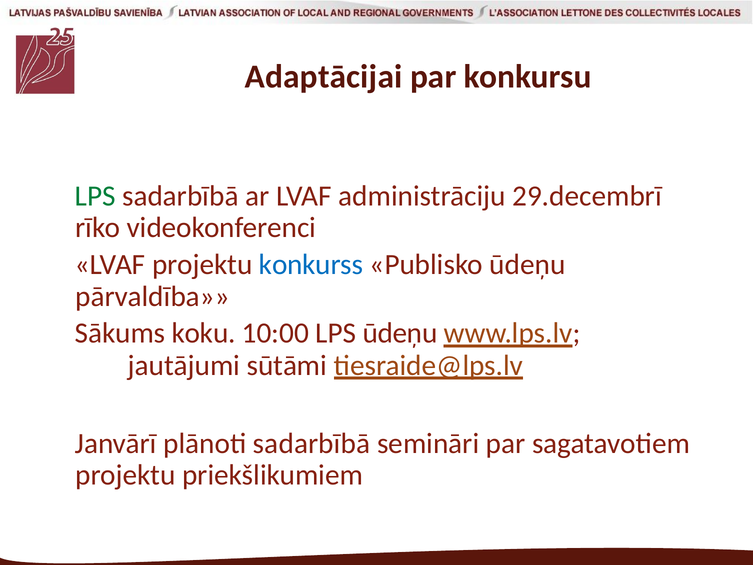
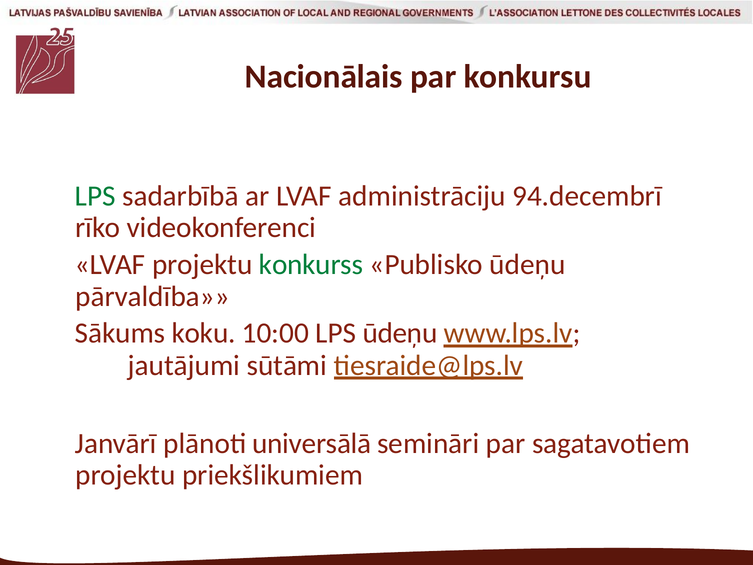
Adaptācijai: Adaptācijai -> Nacionālais
29.decembrī: 29.decembrī -> 94.decembrī
konkurss colour: blue -> green
plānoti sadarbībā: sadarbībā -> universālā
